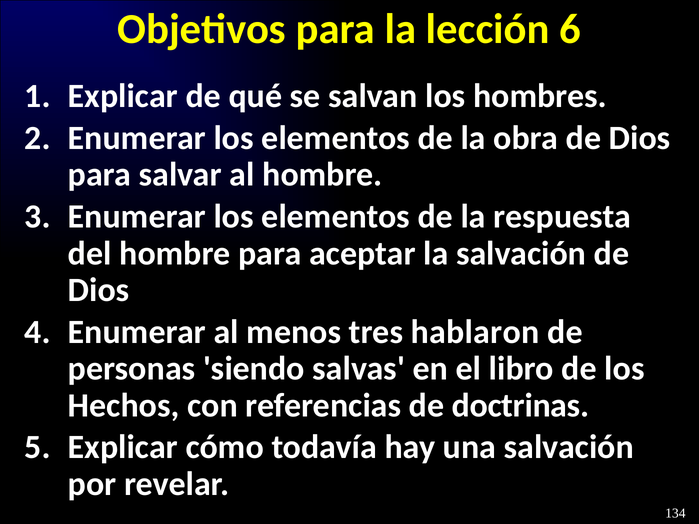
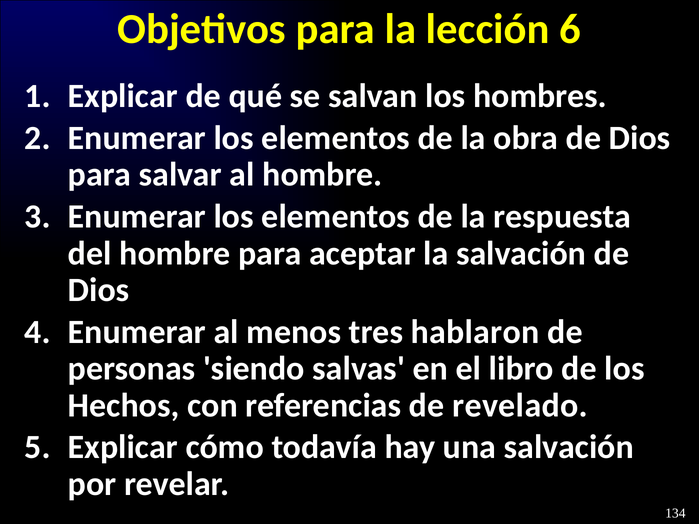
doctrinas: doctrinas -> revelado
